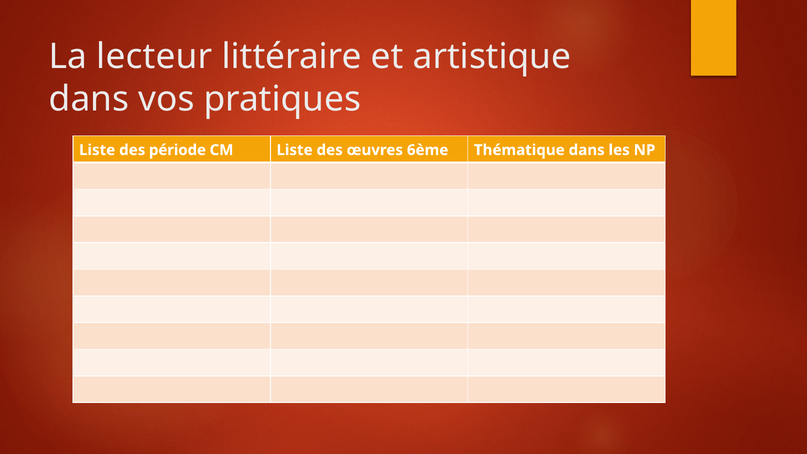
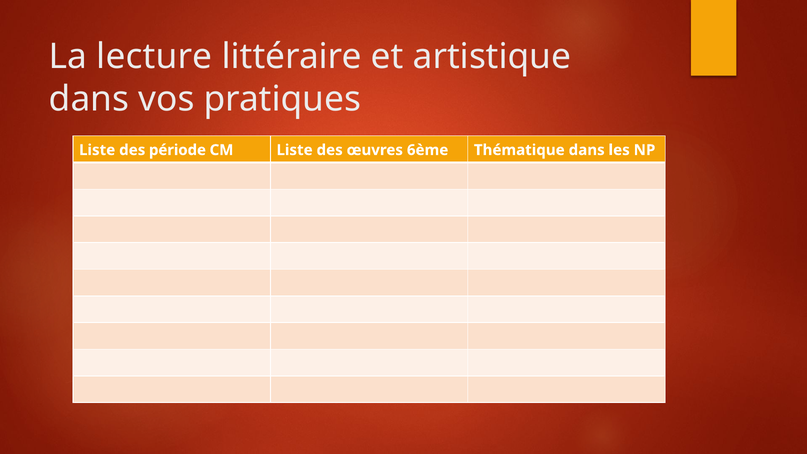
lecteur: lecteur -> lecture
